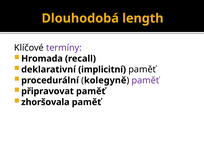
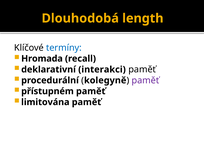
termíny colour: purple -> blue
implicitní: implicitní -> interakci
připravovat: připravovat -> přístupném
zhoršovala: zhoršovala -> limitována
